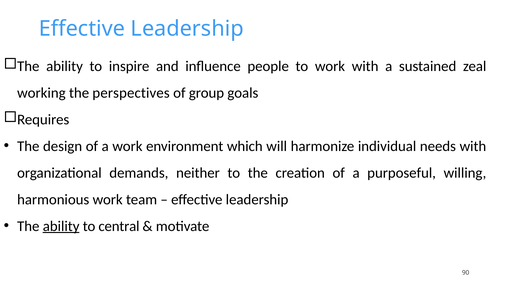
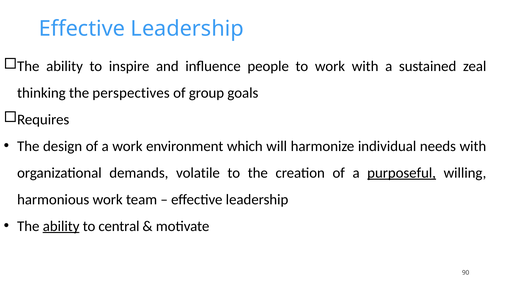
working: working -> thinking
neither: neither -> volatile
purposeful underline: none -> present
